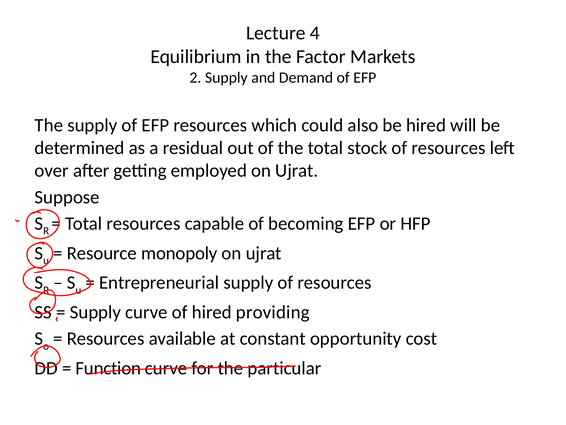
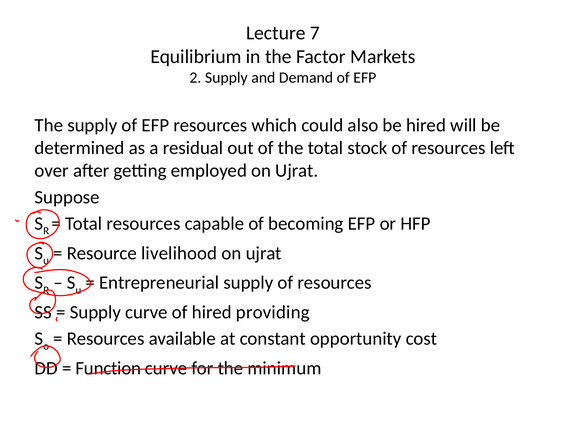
4: 4 -> 7
monopoly: monopoly -> livelihood
particular: particular -> minimum
